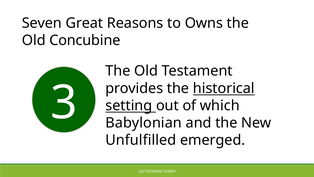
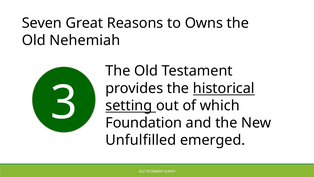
Concubine: Concubine -> Nehemiah
Babylonian: Babylonian -> Foundation
